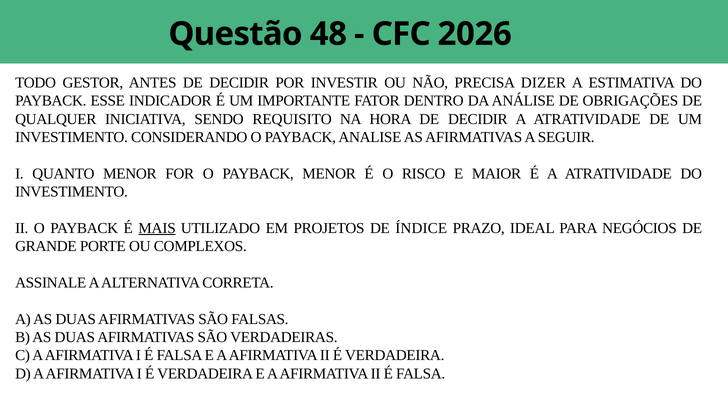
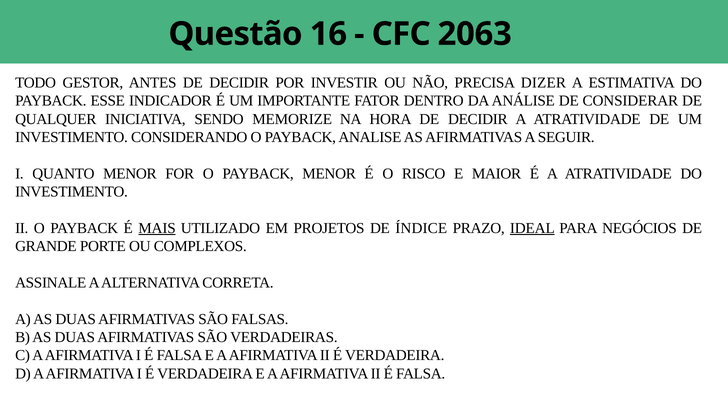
48: 48 -> 16
2026: 2026 -> 2063
OBRIGAÇÕES: OBRIGAÇÕES -> CONSIDERAR
REQUISITO: REQUISITO -> MEMORIZE
IDEAL underline: none -> present
